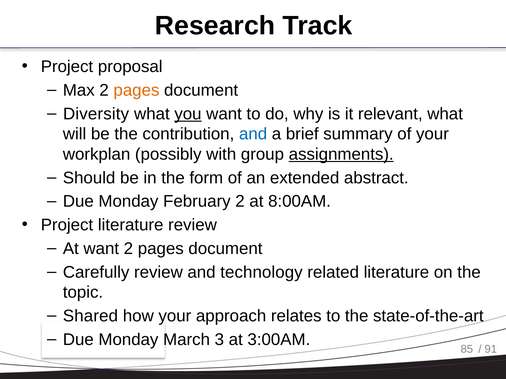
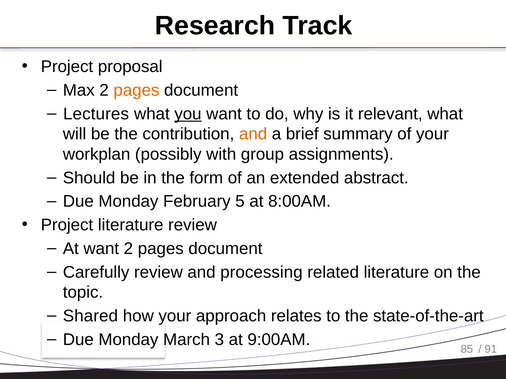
Diversity: Diversity -> Lectures
and at (253, 134) colour: blue -> orange
assignments underline: present -> none
February 2: 2 -> 5
technology: technology -> processing
3:00AM: 3:00AM -> 9:00AM
